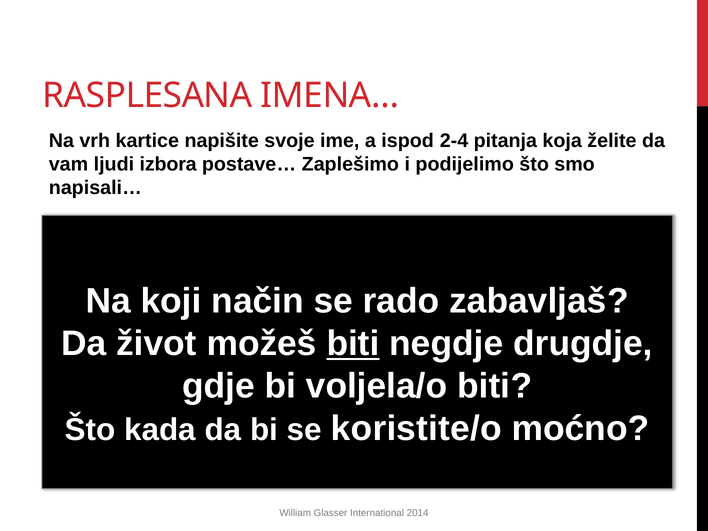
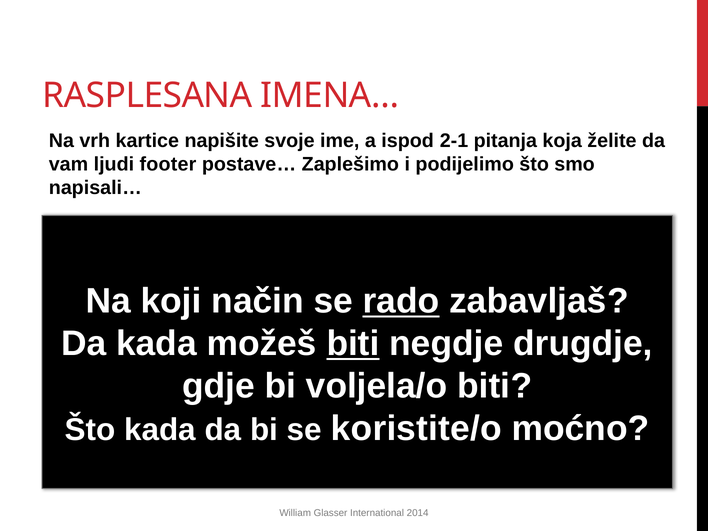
2-4: 2-4 -> 2-1
izbora: izbora -> footer
rado underline: none -> present
Da život: život -> kada
